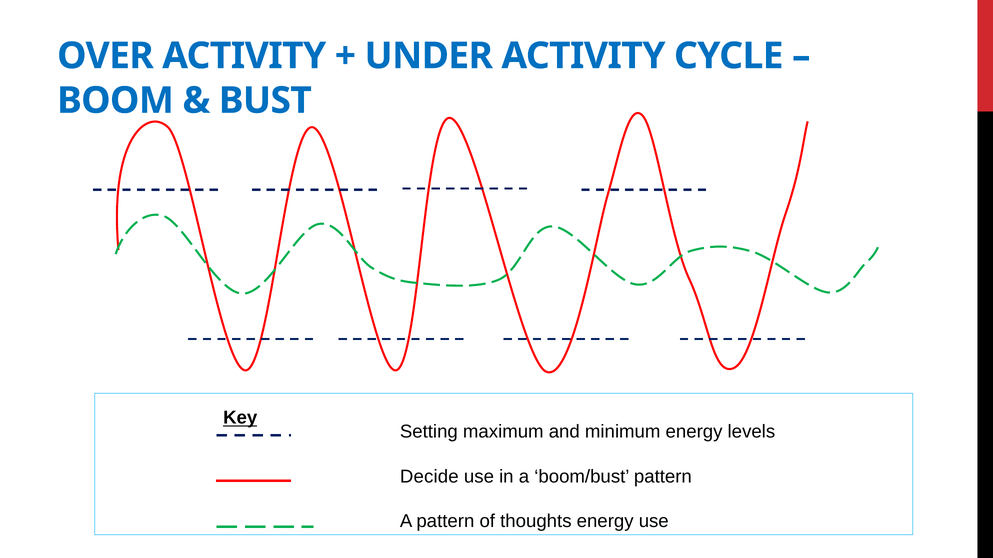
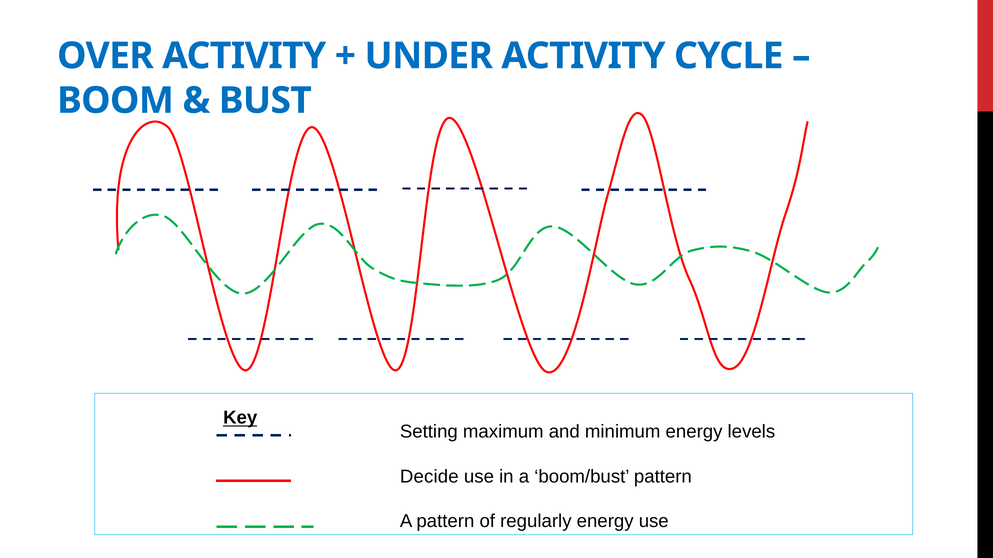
thoughts: thoughts -> regularly
